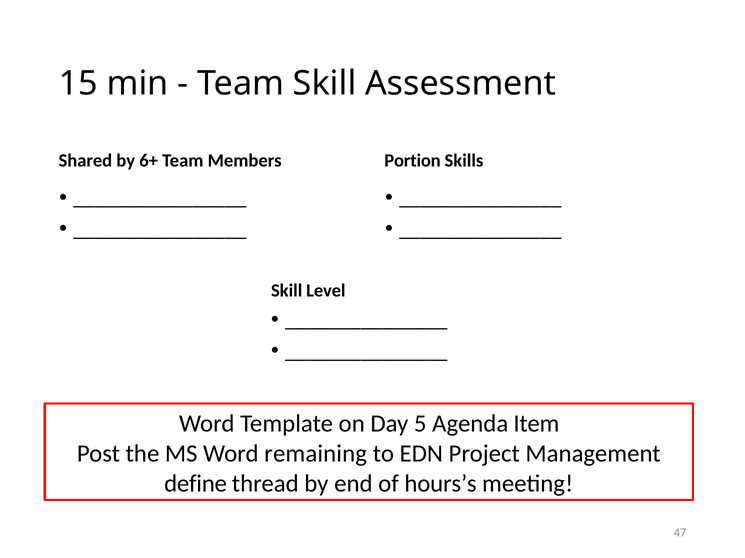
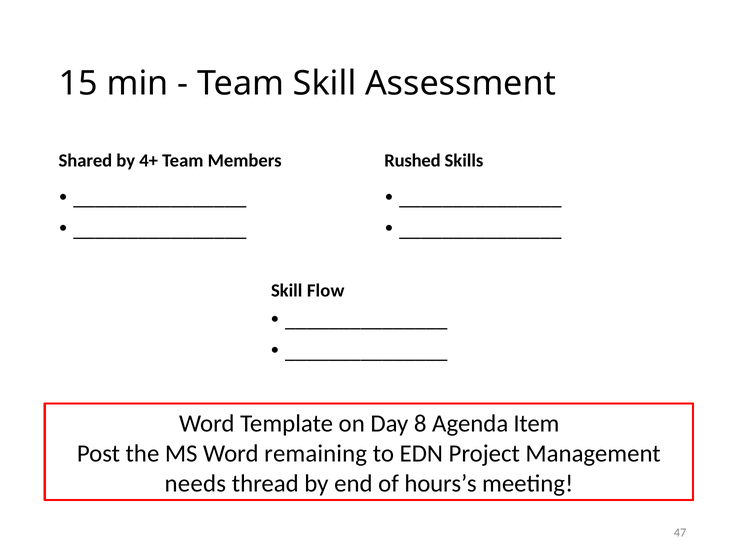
6+: 6+ -> 4+
Portion: Portion -> Rushed
Level: Level -> Flow
5: 5 -> 8
define: define -> needs
